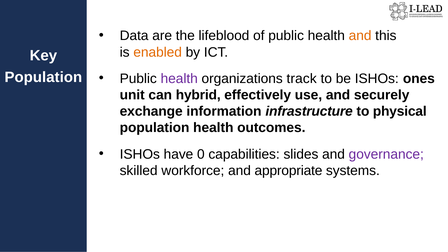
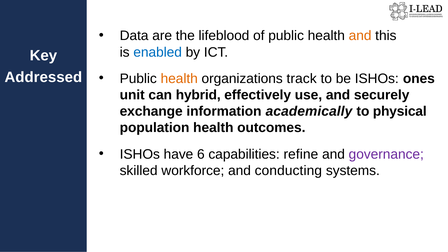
enabled colour: orange -> blue
Population at (43, 77): Population -> Addressed
health at (179, 79) colour: purple -> orange
infrastructure: infrastructure -> academically
0: 0 -> 6
slides: slides -> refine
appropriate: appropriate -> conducting
